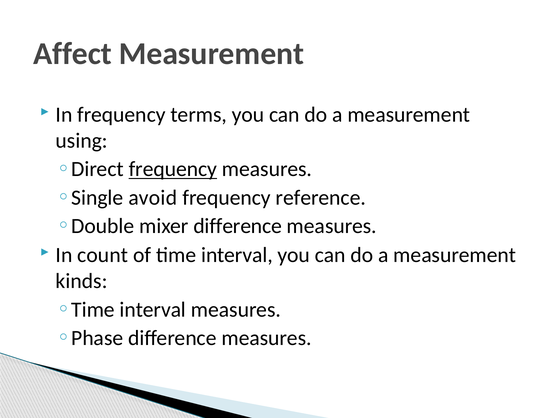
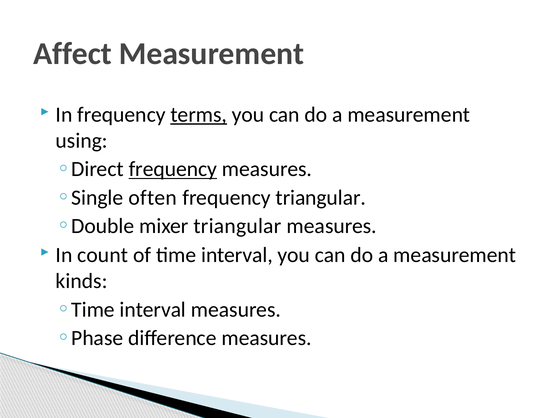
terms underline: none -> present
avoid: avoid -> often
frequency reference: reference -> triangular
mixer difference: difference -> triangular
